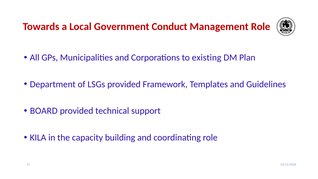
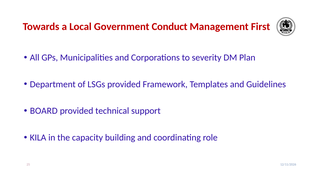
Management Role: Role -> First
existing: existing -> severity
